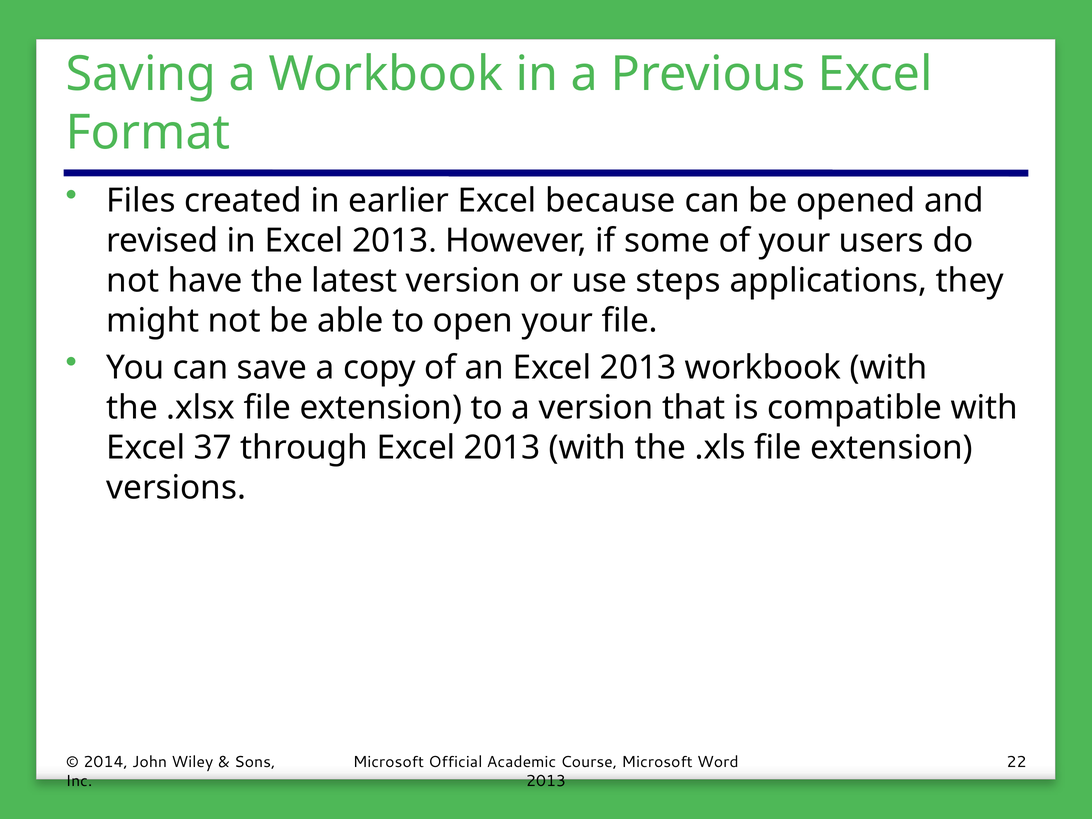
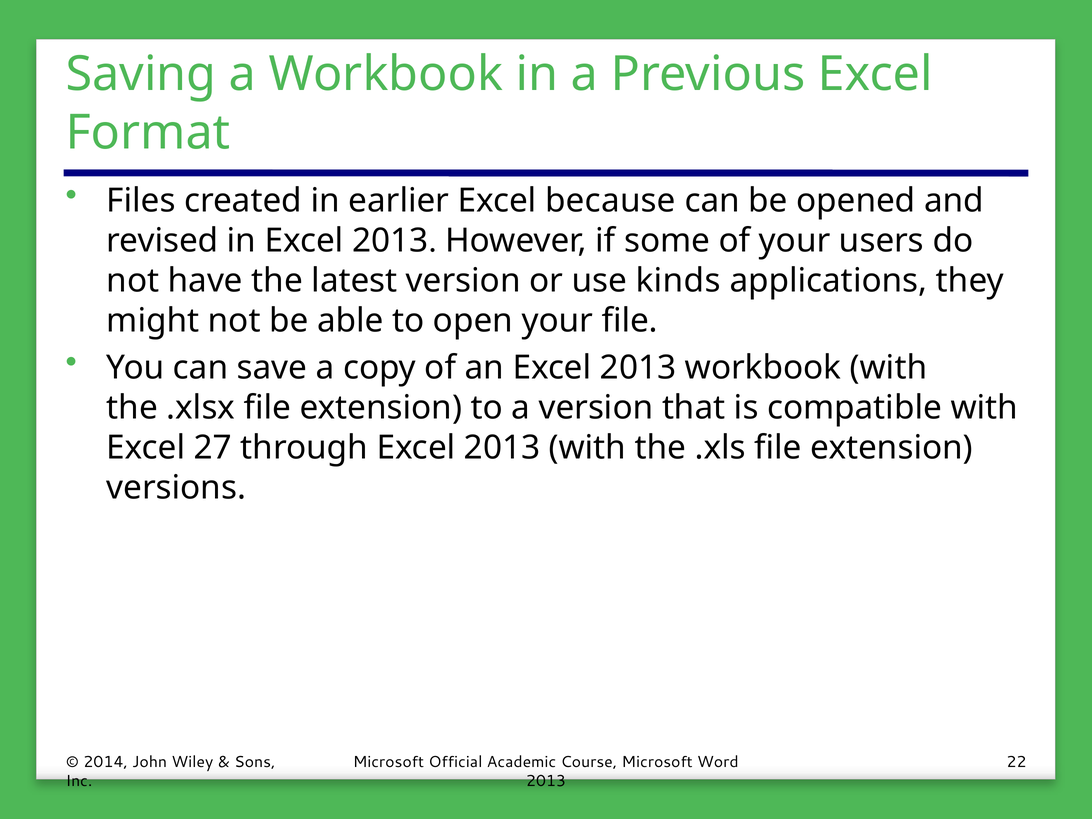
steps: steps -> kinds
37: 37 -> 27
